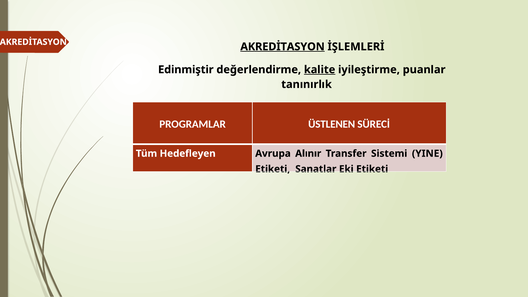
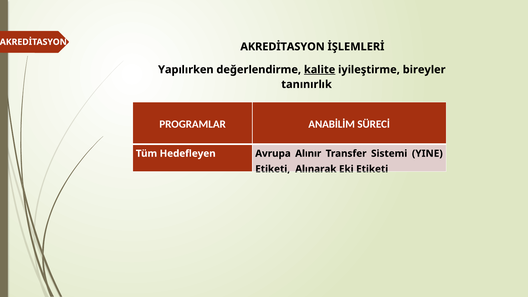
AKREDİTASYON at (283, 47) underline: present -> none
Edinmiştir: Edinmiştir -> Yapılırken
puanlar: puanlar -> bireyler
ÜSTLENEN: ÜSTLENEN -> ANABİLİM
Sanatlar: Sanatlar -> Alınarak
